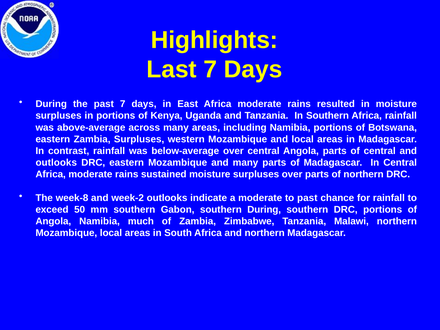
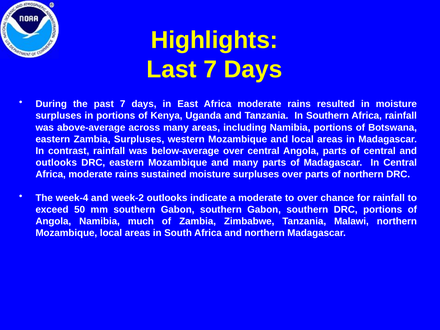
week-8: week-8 -> week-4
to past: past -> over
Gabon southern During: During -> Gabon
